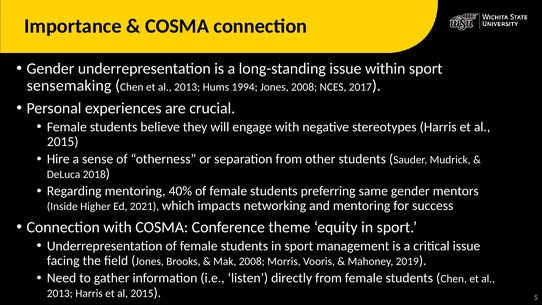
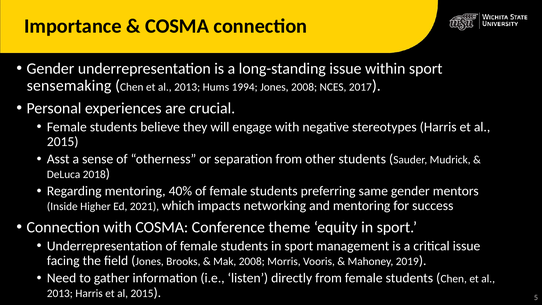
Hire: Hire -> Asst
